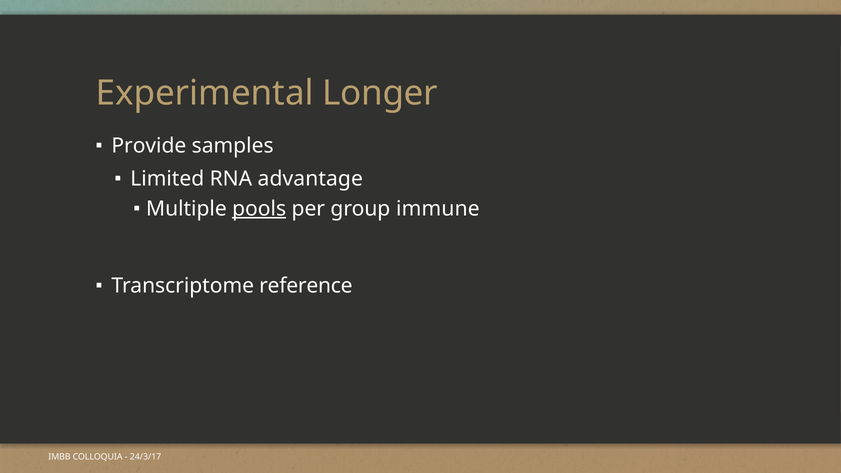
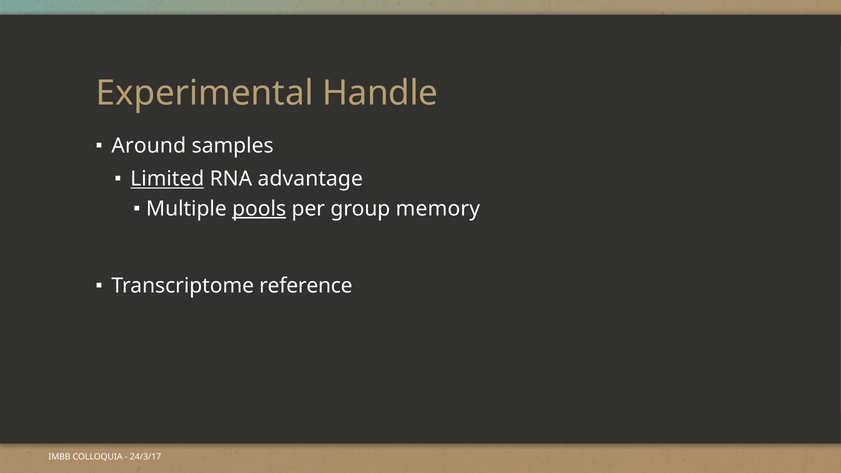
Longer: Longer -> Handle
Provide: Provide -> Around
Limited underline: none -> present
immune: immune -> memory
